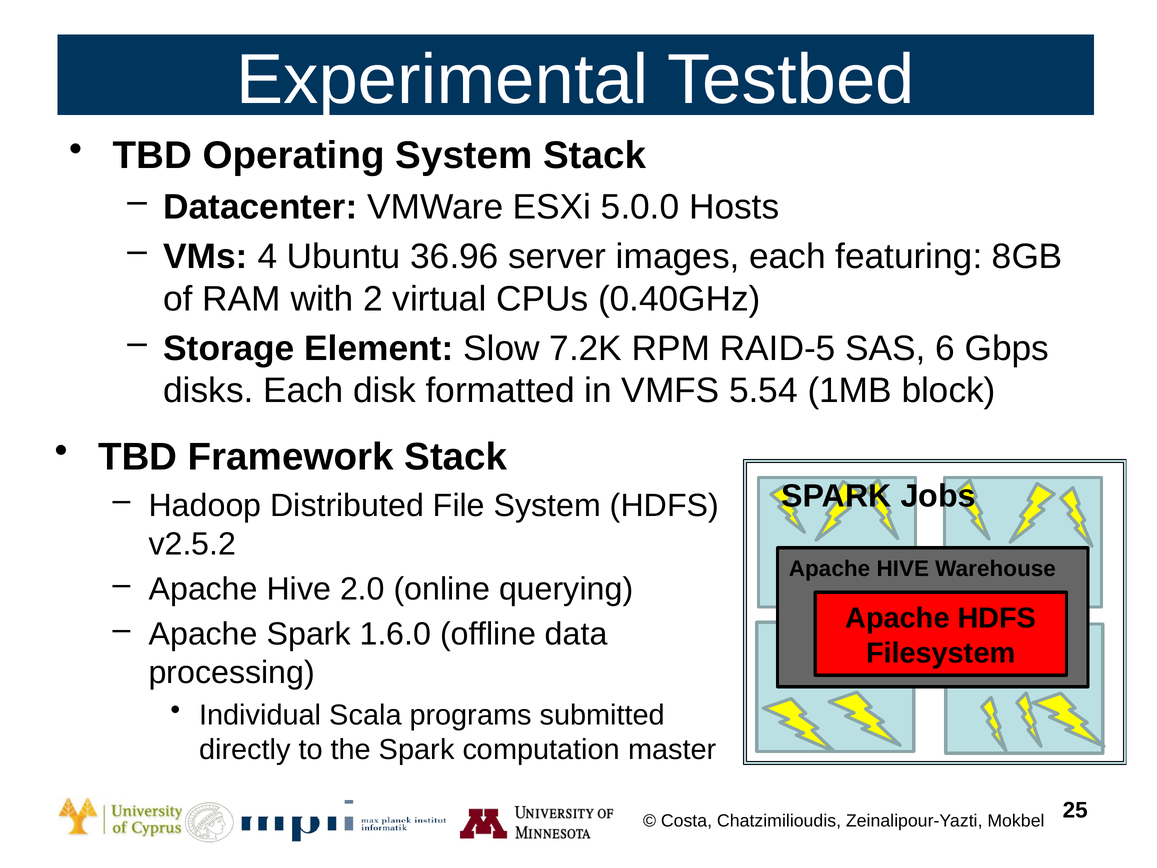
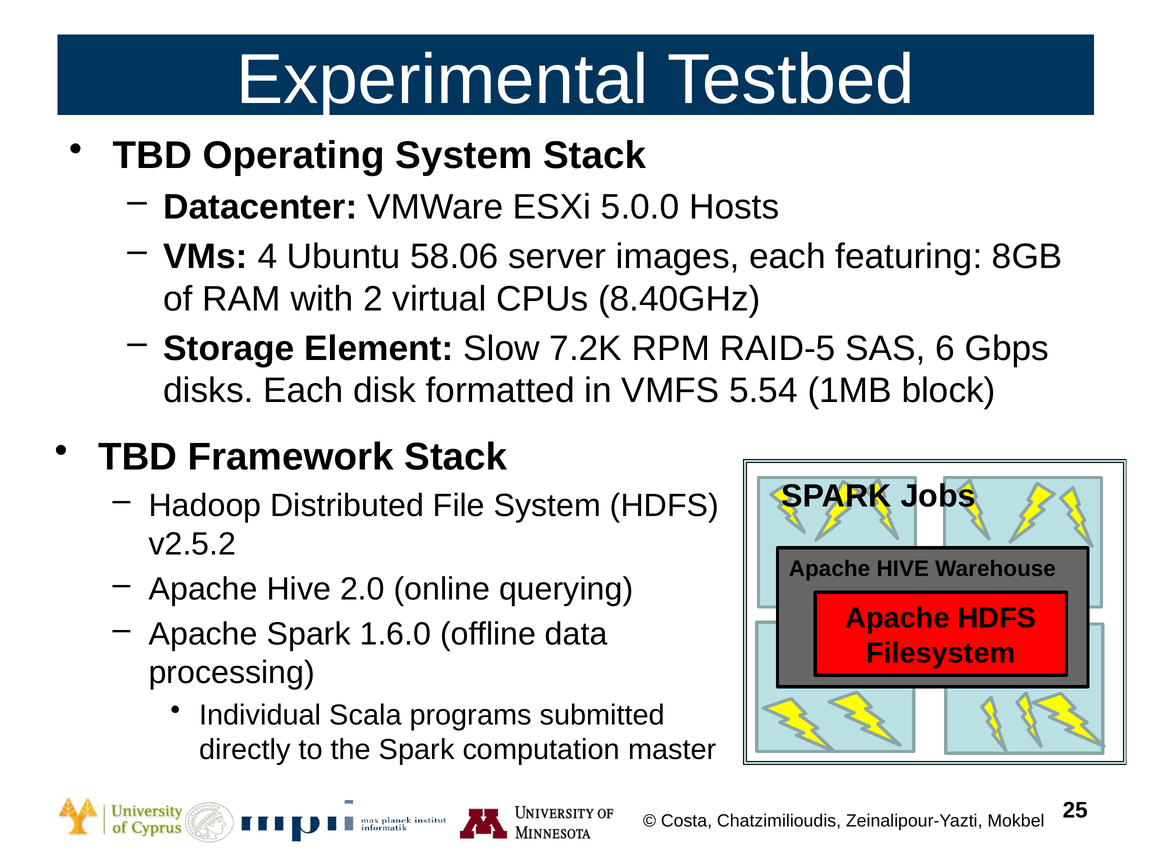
36.96: 36.96 -> 58.06
0.40GHz: 0.40GHz -> 8.40GHz
